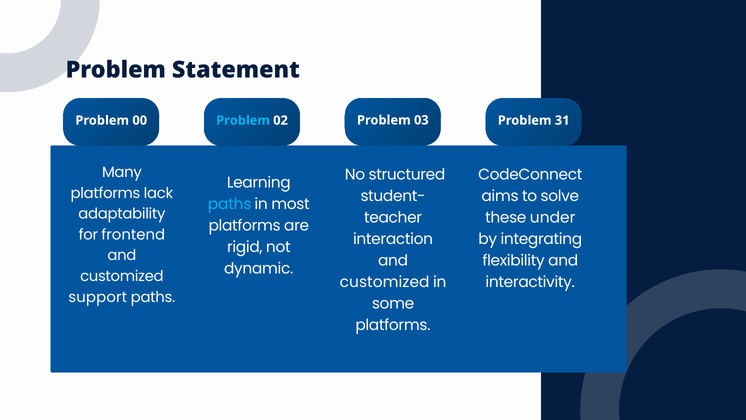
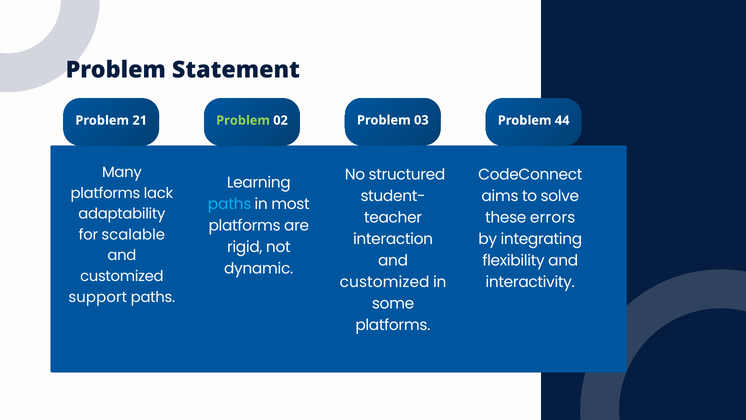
00: 00 -> 21
Problem at (243, 120) colour: light blue -> light green
31: 31 -> 44
under: under -> errors
frontend: frontend -> scalable
